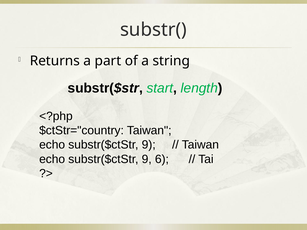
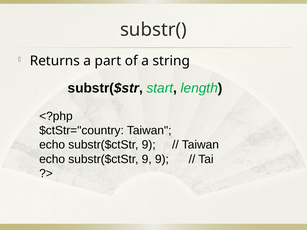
9 6: 6 -> 9
